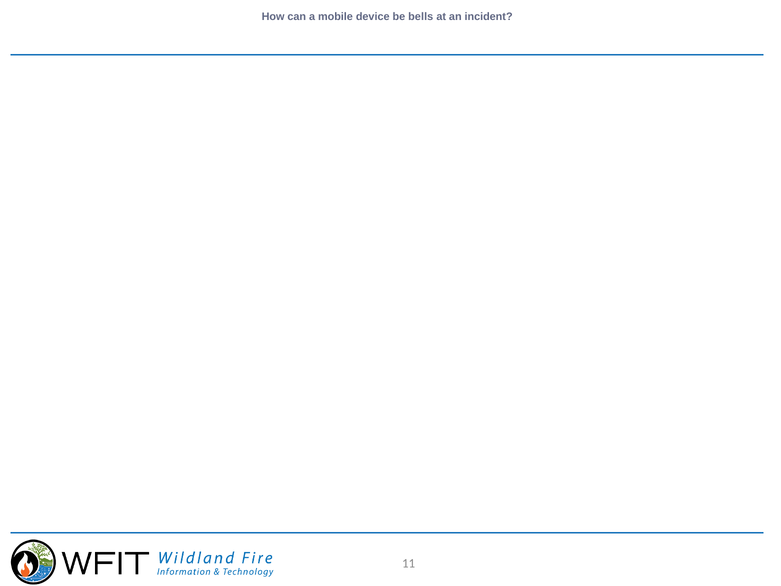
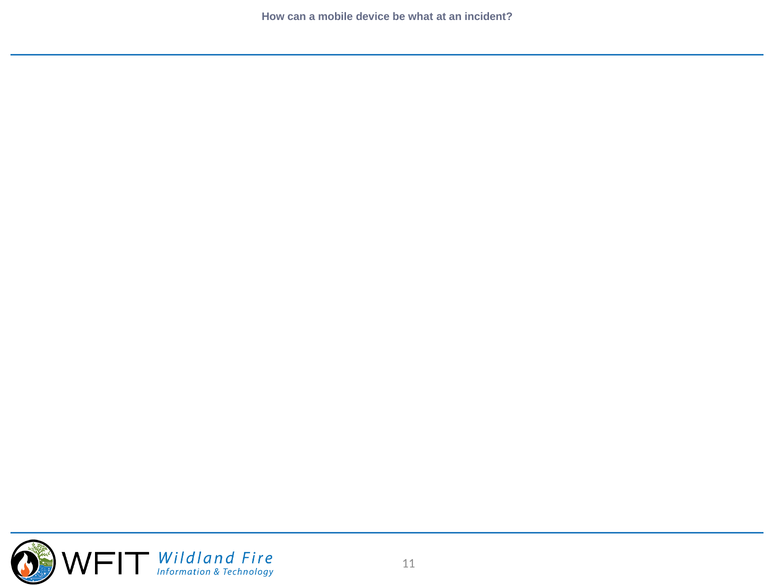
bells: bells -> what
